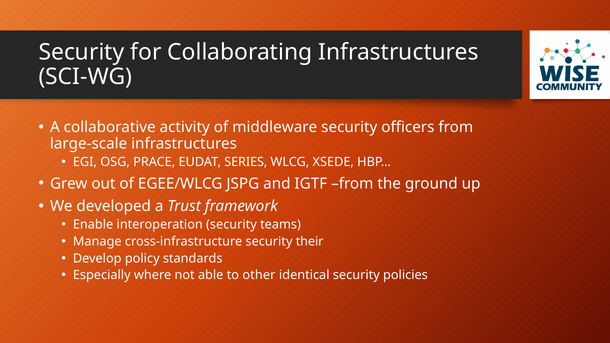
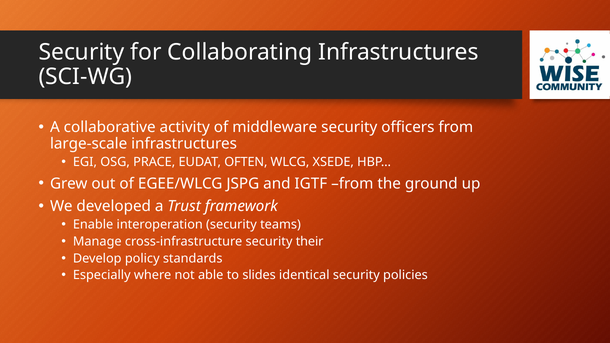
SERIES: SERIES -> OFTEN
other: other -> slides
